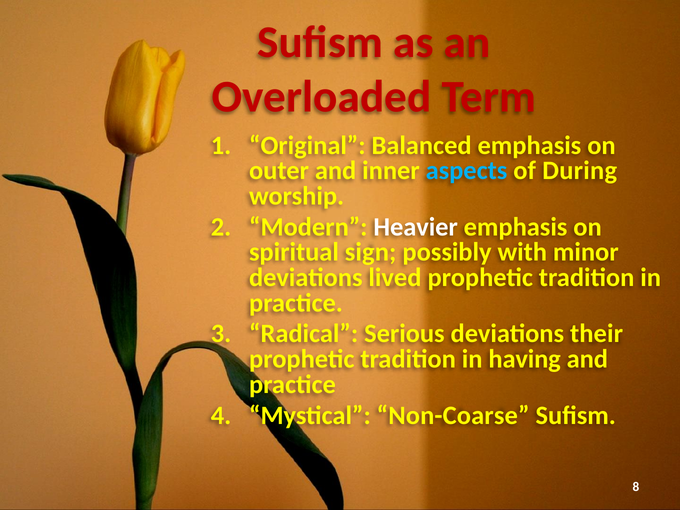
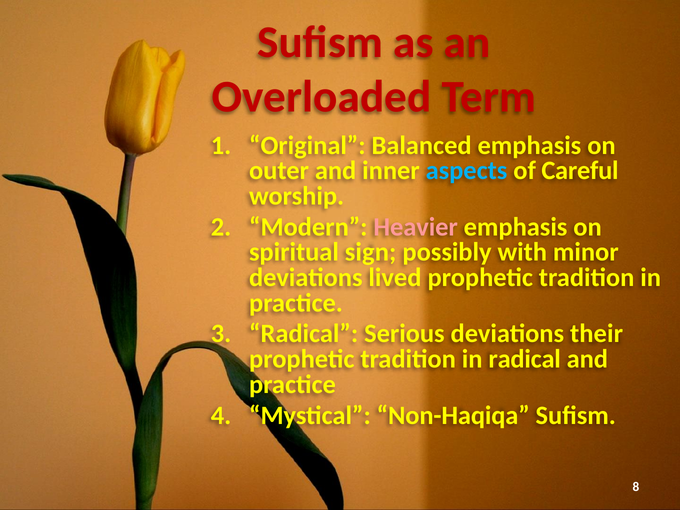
During: During -> Careful
Heavier colour: white -> pink
in having: having -> radical
Non-Coarse: Non-Coarse -> Non-Haqiqa
